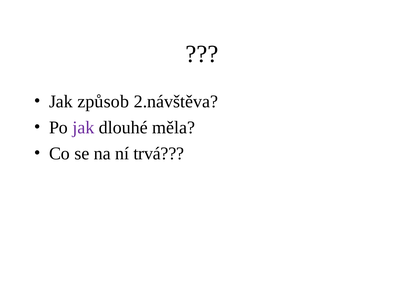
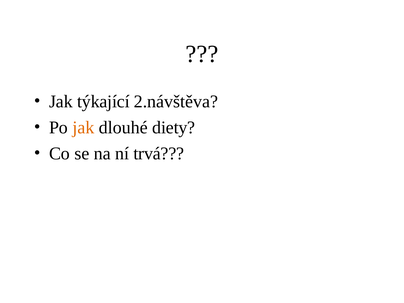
způsob: způsob -> týkající
jak at (83, 128) colour: purple -> orange
měla: měla -> diety
